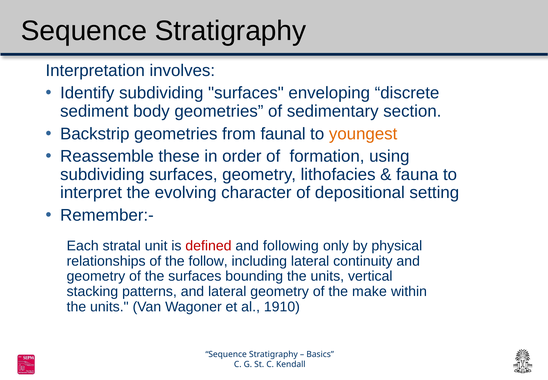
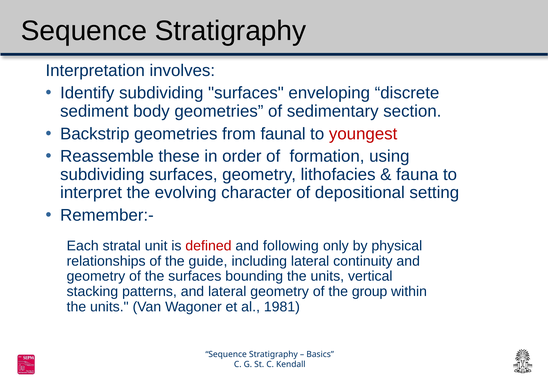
youngest colour: orange -> red
follow: follow -> guide
make: make -> group
1910: 1910 -> 1981
